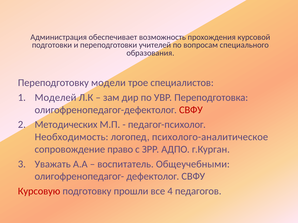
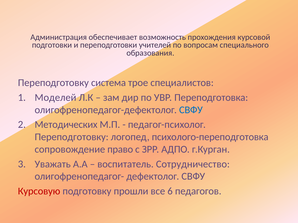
модели: модели -> система
СВФУ at (191, 110) colour: red -> blue
Необходимость at (72, 137): Необходимость -> Переподготовку
психолого-аналитическое: психолого-аналитическое -> психолого-переподготовка
Общеучебными: Общеучебными -> Сотрудничество
4: 4 -> 6
